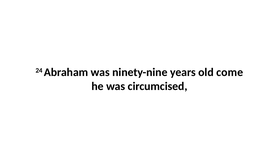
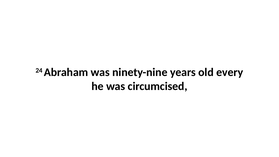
come: come -> every
